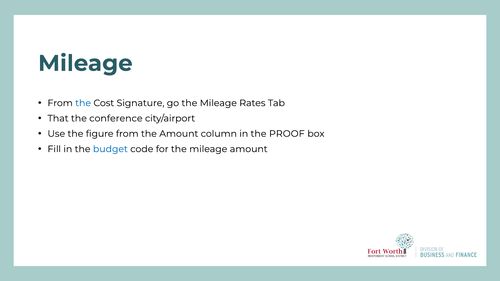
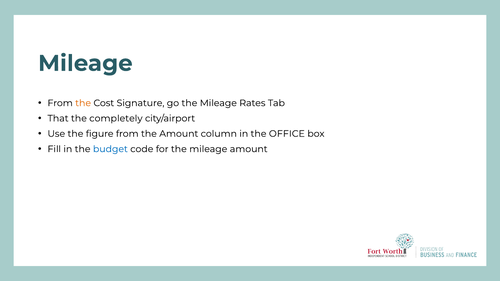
the at (83, 103) colour: blue -> orange
conference: conference -> completely
PROOF: PROOF -> OFFICE
